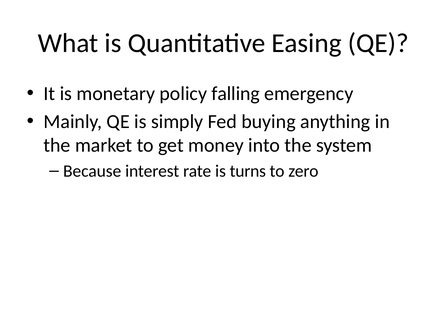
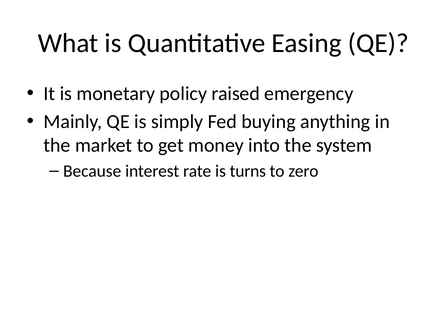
falling: falling -> raised
